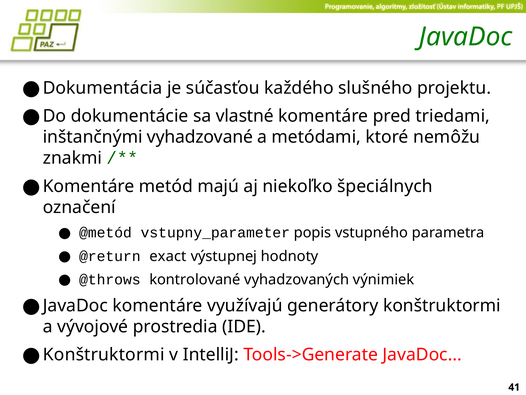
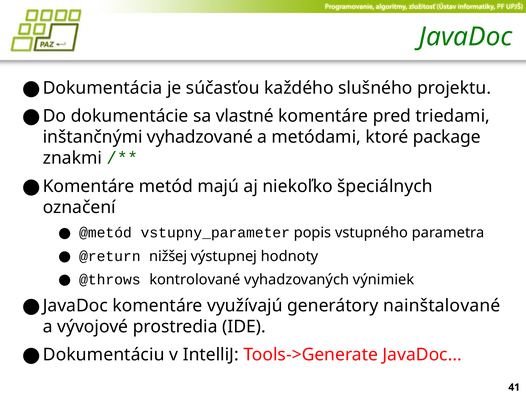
nemôžu: nemôžu -> package
exact: exact -> nižšej
generátory konštruktormi: konštruktormi -> nainštalované
Konštruktormi at (104, 354): Konštruktormi -> Dokumentáciu
